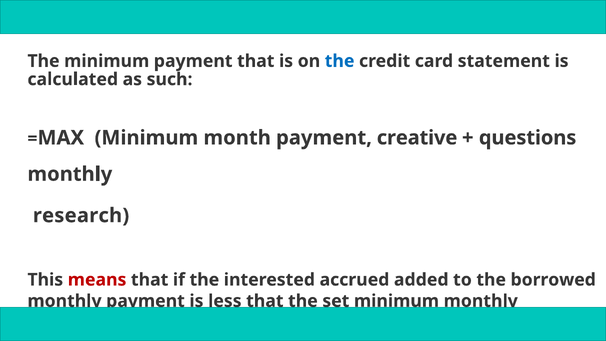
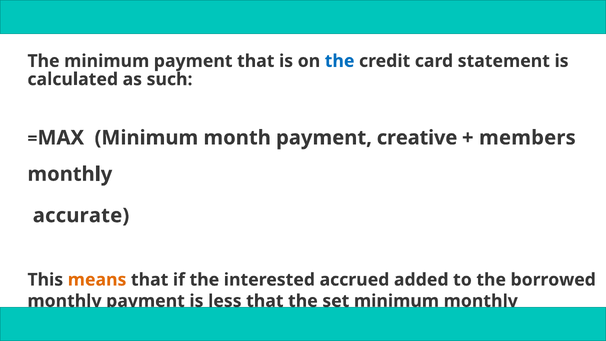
questions: questions -> members
research: research -> accurate
means colour: red -> orange
